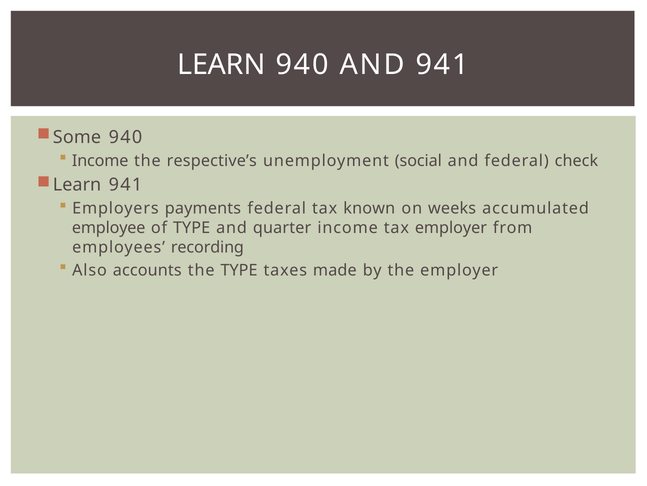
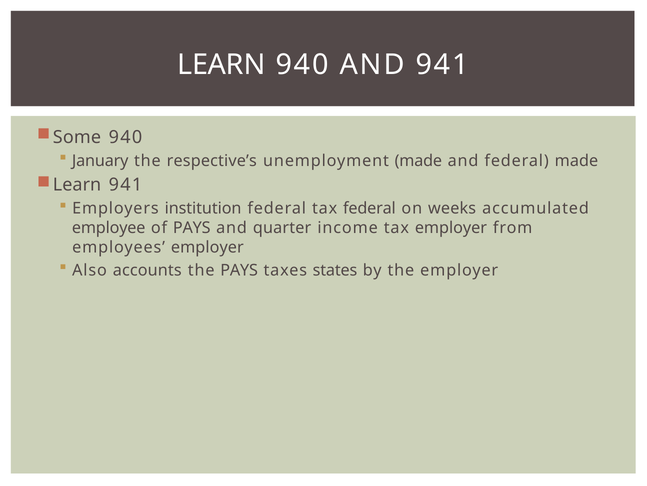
Income at (100, 161): Income -> January
unemployment social: social -> made
federal check: check -> made
payments: payments -> institution
tax known: known -> federal
of TYPE: TYPE -> PAYS
employees recording: recording -> employer
the TYPE: TYPE -> PAYS
made: made -> states
